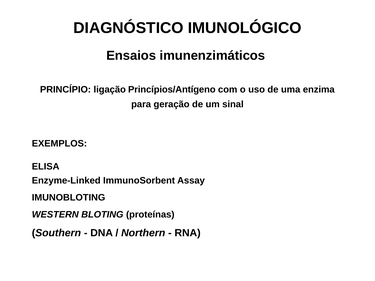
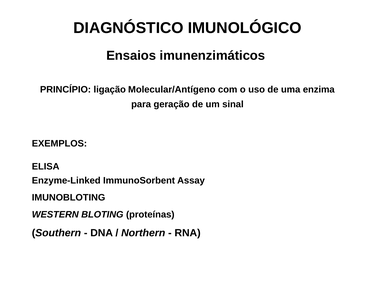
Princípios/Antígeno: Princípios/Antígeno -> Molecular/Antígeno
